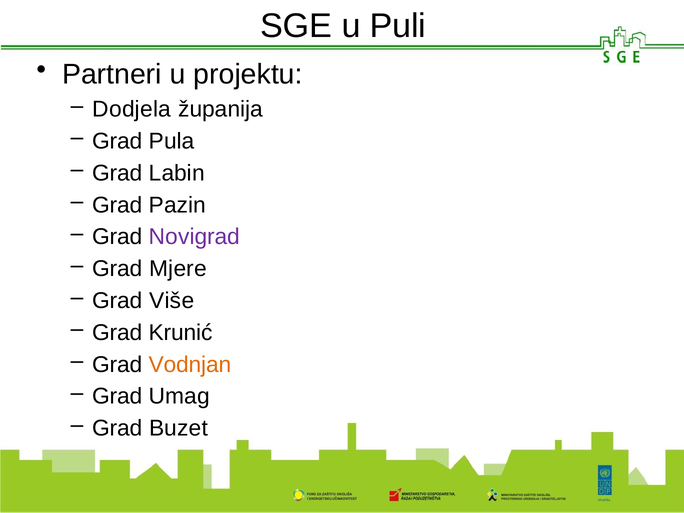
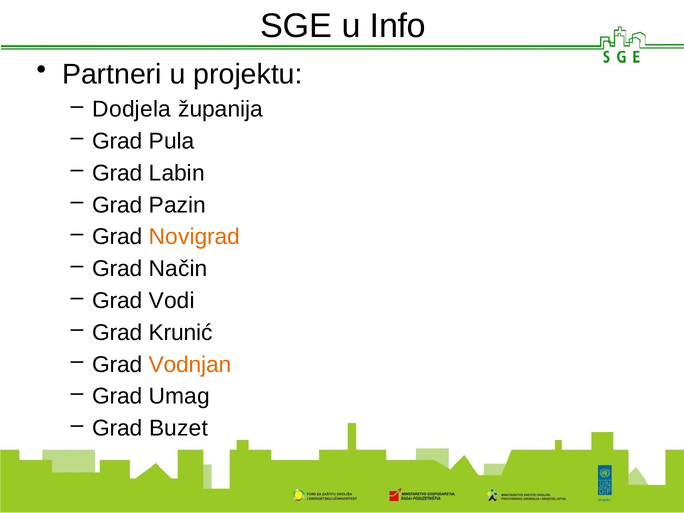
Puli: Puli -> Info
Novigrad colour: purple -> orange
Mjere: Mjere -> Način
Više: Više -> Vodi
